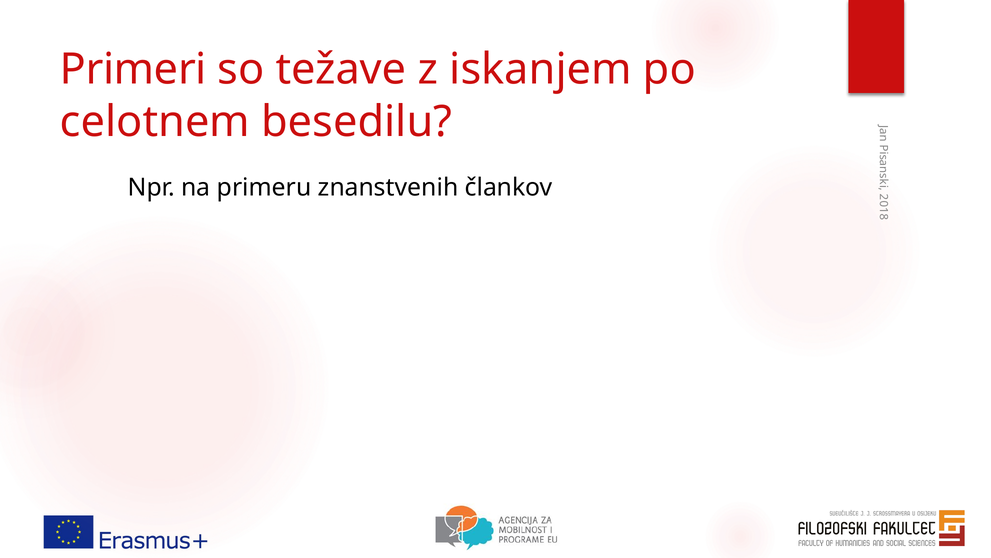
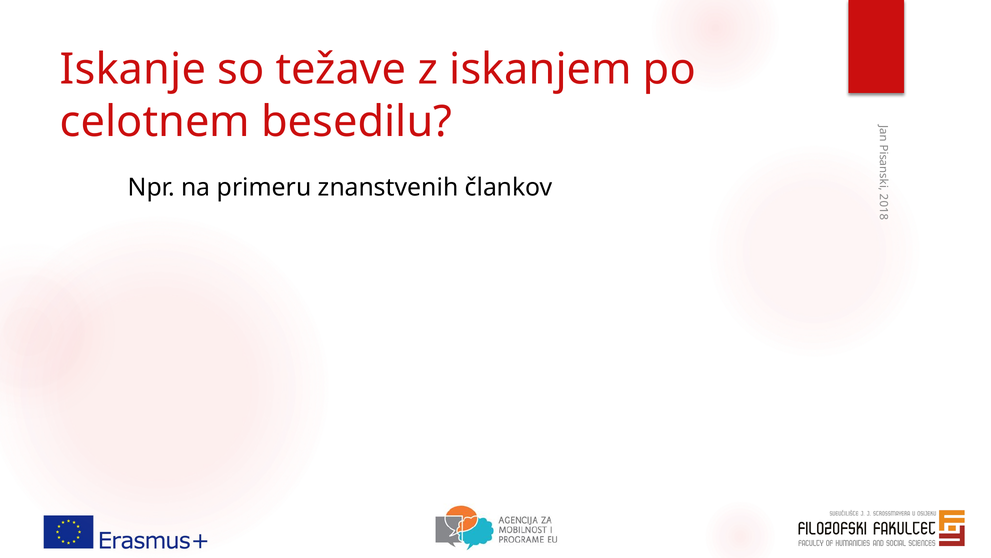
Primeri: Primeri -> Iskanje
